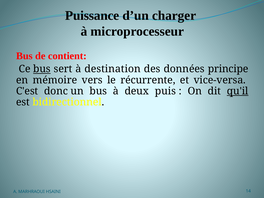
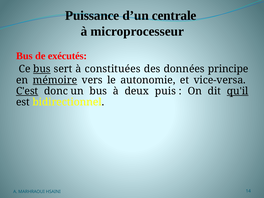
charger: charger -> centrale
contient: contient -> exécutés
destination: destination -> constituées
mémoire underline: none -> present
récurrente: récurrente -> autonomie
C'est underline: none -> present
